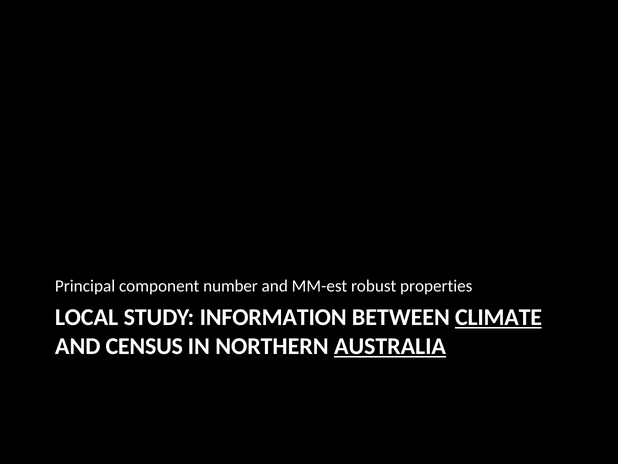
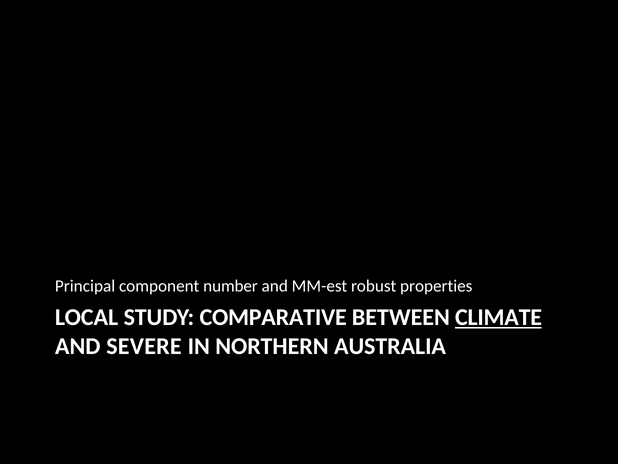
INFORMATION: INFORMATION -> COMPARATIVE
CENSUS: CENSUS -> SEVERE
AUSTRALIA underline: present -> none
